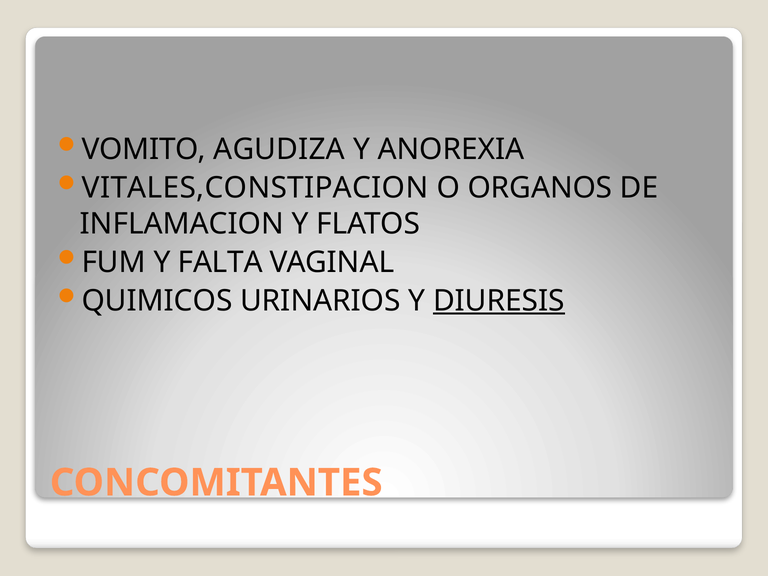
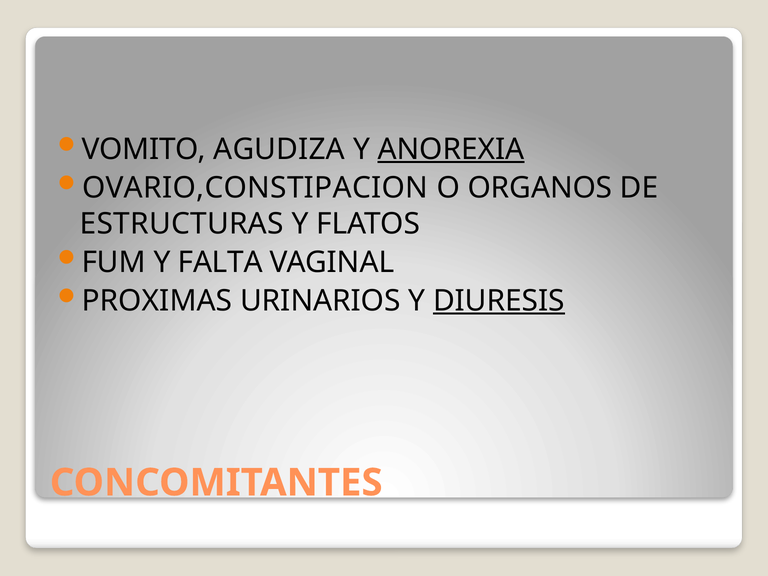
ANOREXIA underline: none -> present
VITALES,CONSTIPACION: VITALES,CONSTIPACION -> OVARIO,CONSTIPACION
INFLAMACION: INFLAMACION -> ESTRUCTURAS
QUIMICOS: QUIMICOS -> PROXIMAS
